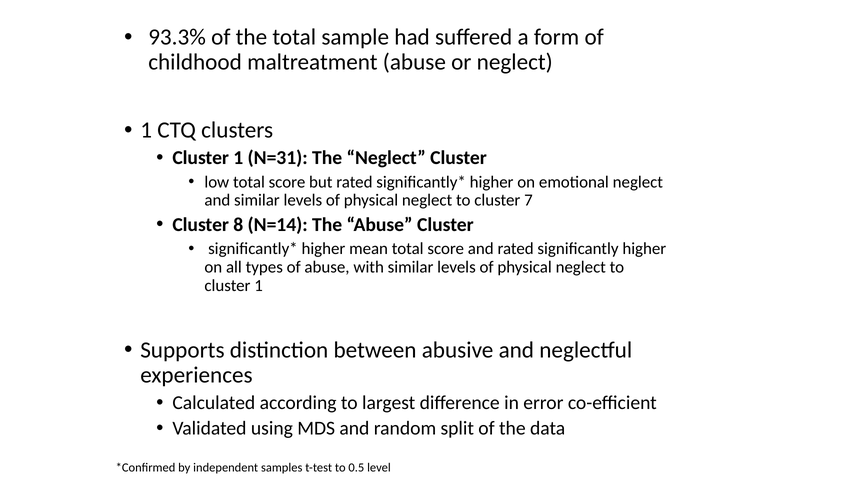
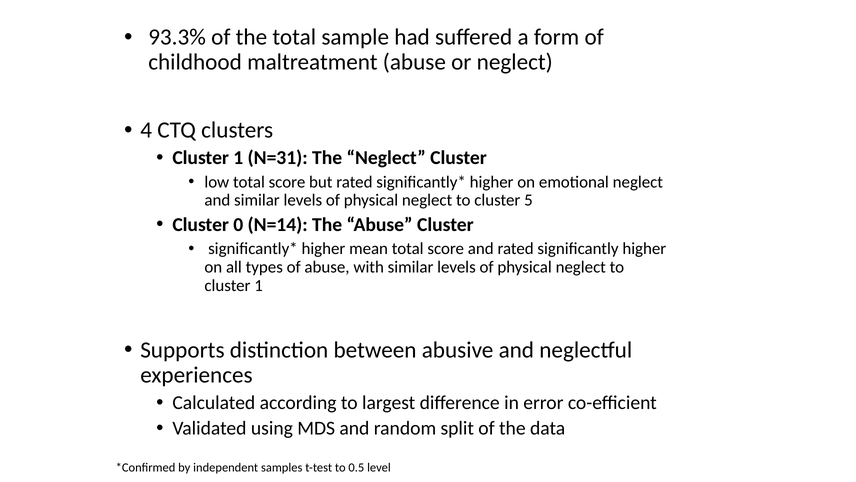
1 at (146, 130): 1 -> 4
7: 7 -> 5
8: 8 -> 0
